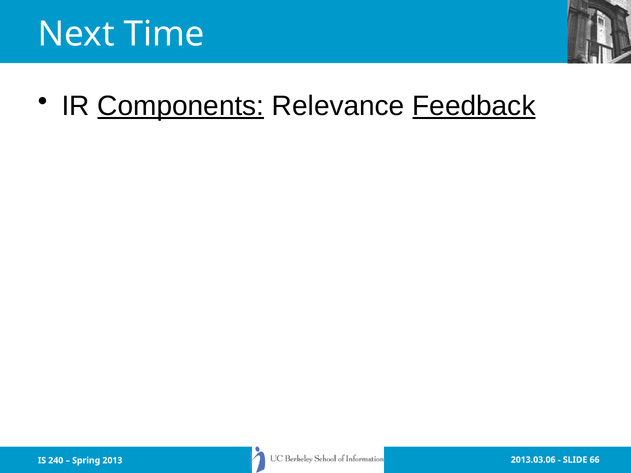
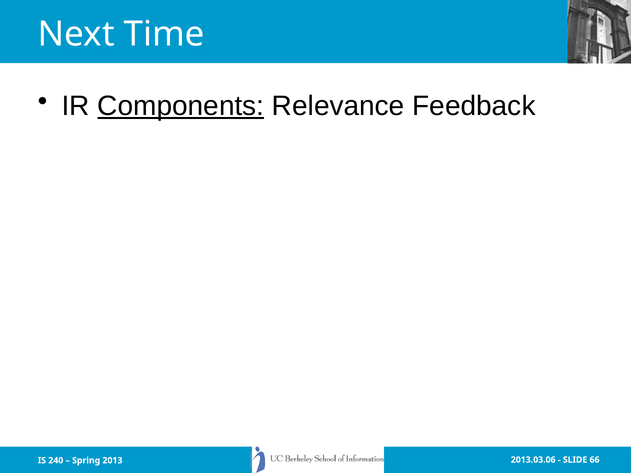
Feedback underline: present -> none
